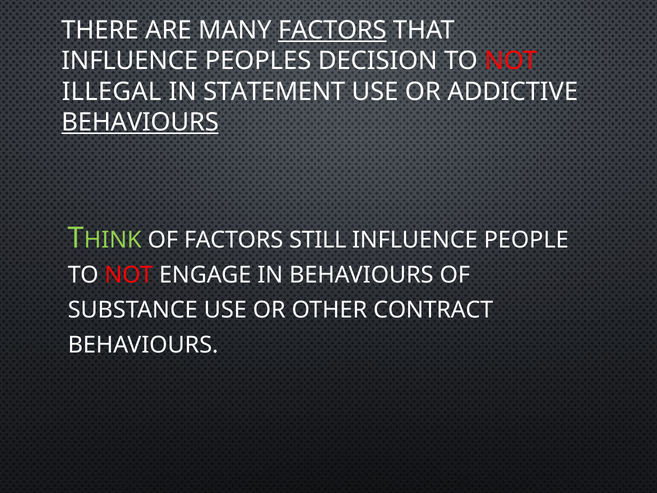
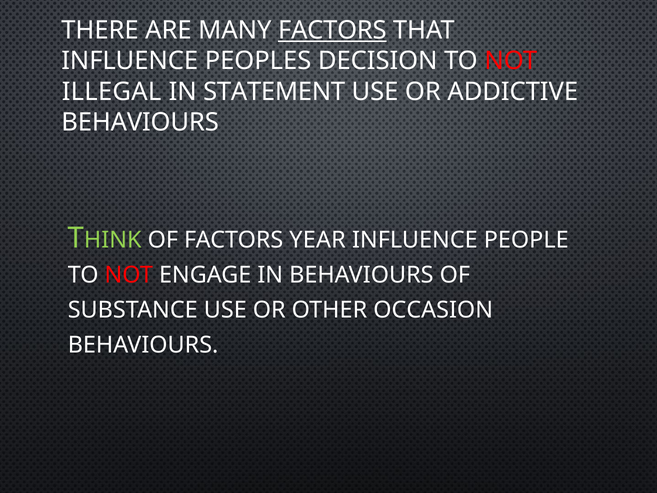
BEHAVIOURS at (140, 122) underline: present -> none
STILL: STILL -> YEAR
CONTRACT: CONTRACT -> OCCASION
